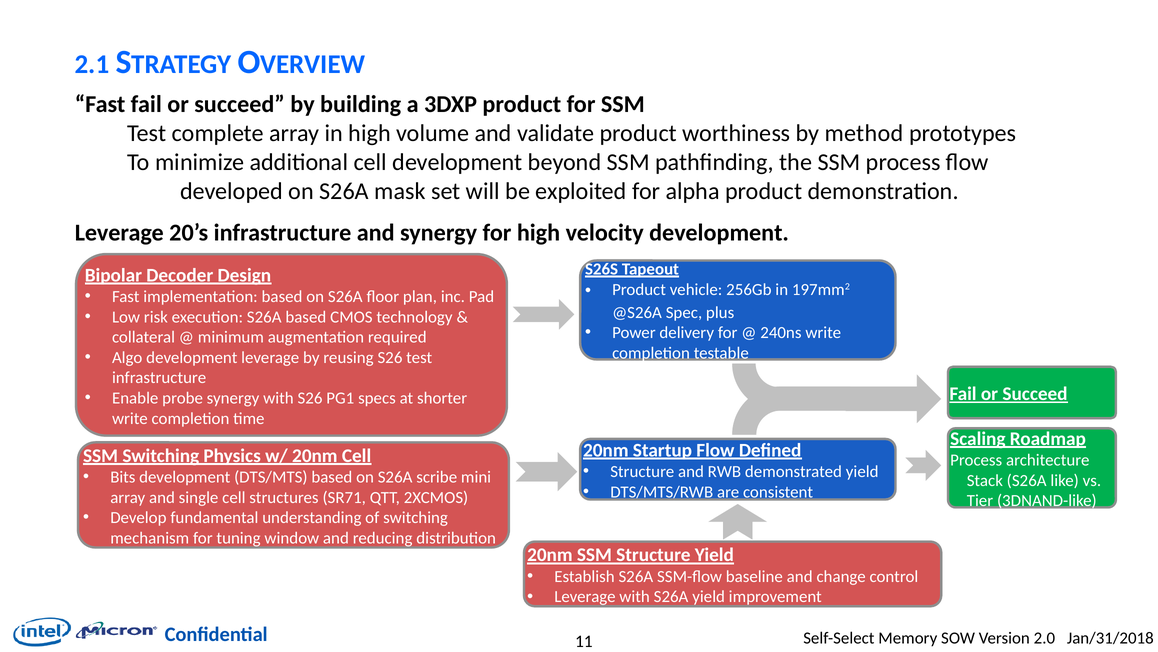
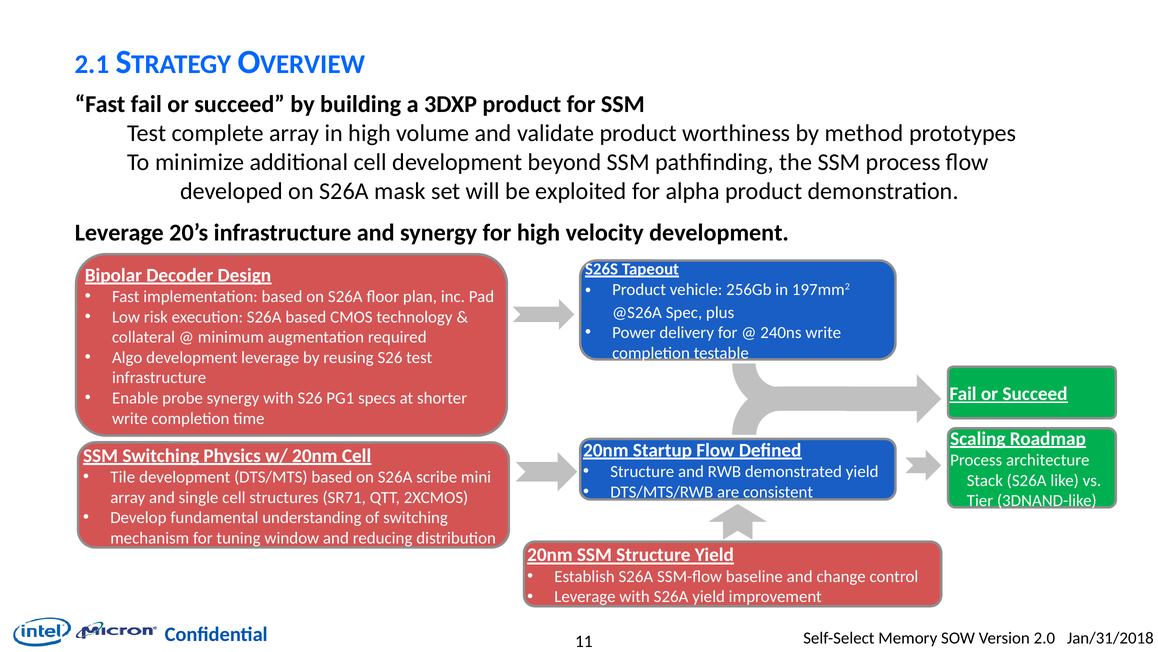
Bits: Bits -> Tile
